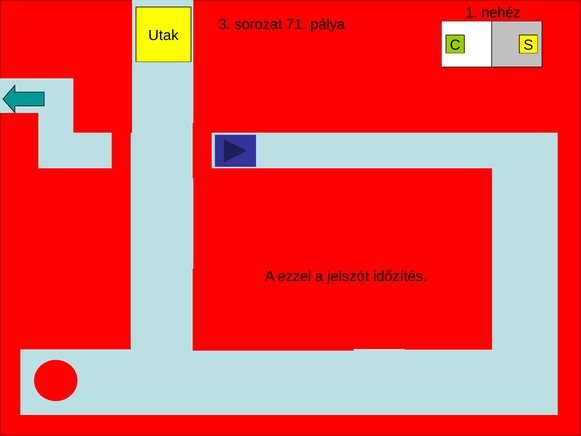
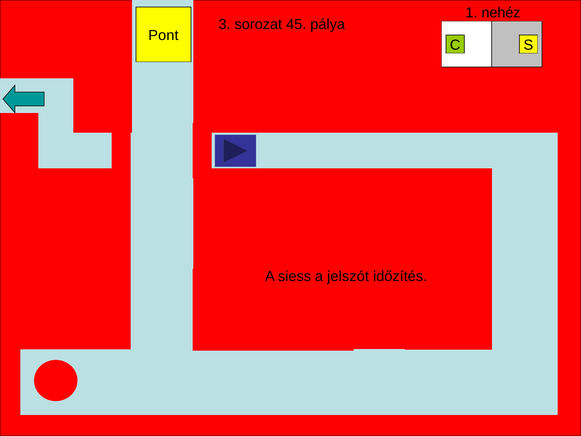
71: 71 -> 45
Utak: Utak -> Pont
ezzel: ezzel -> siess
